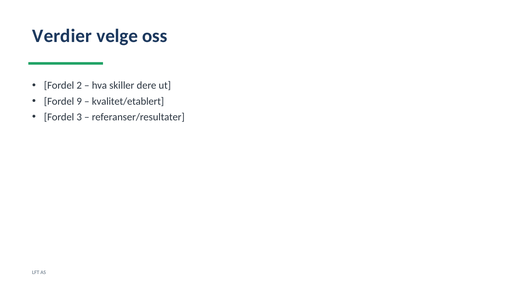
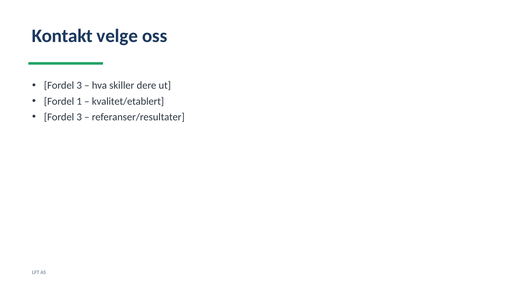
Verdier: Verdier -> Kontakt
2 at (79, 86): 2 -> 3
9: 9 -> 1
